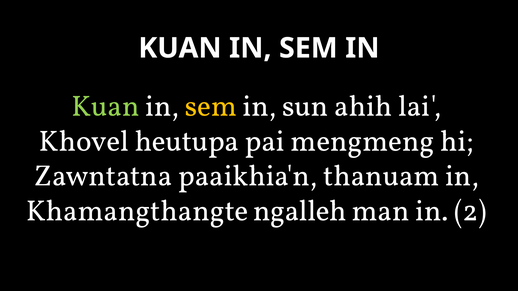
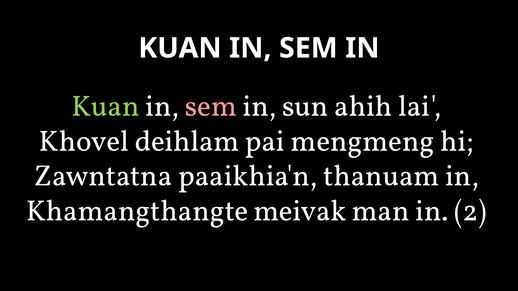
sem at (211, 106) colour: yellow -> pink
heutupa: heutupa -> deihlam
ngalleh: ngalleh -> meivak
